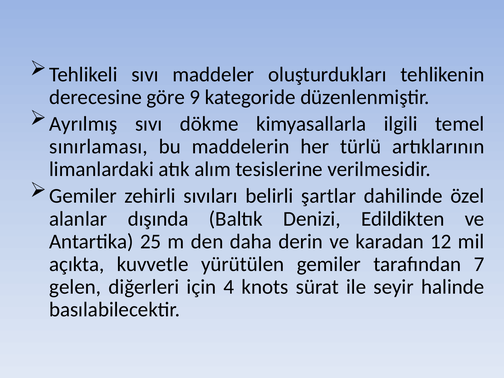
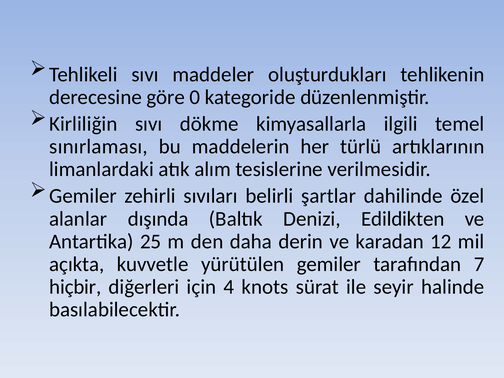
9: 9 -> 0
Ayrılmış: Ayrılmış -> Kirliliğin
gelen: gelen -> hiçbir
